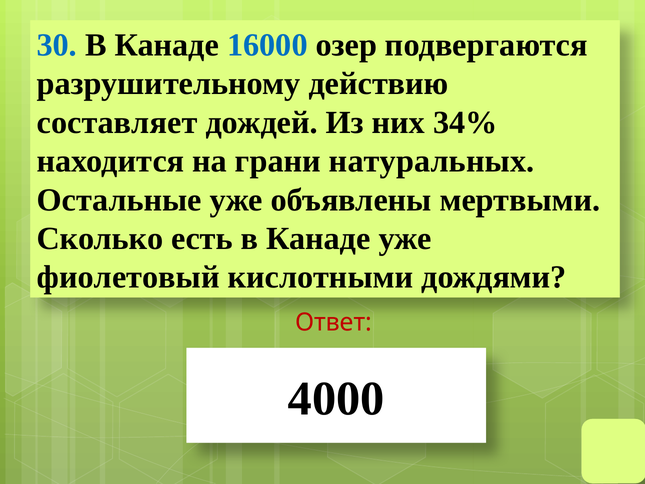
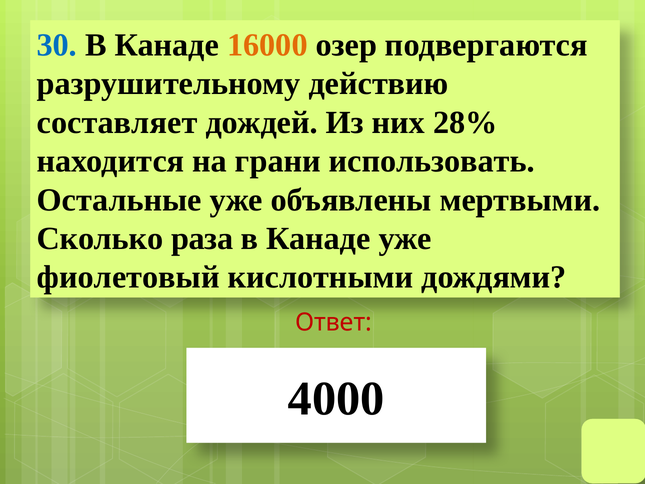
16000 colour: blue -> orange
34%: 34% -> 28%
натуральных: натуральных -> использовать
есть: есть -> раза
